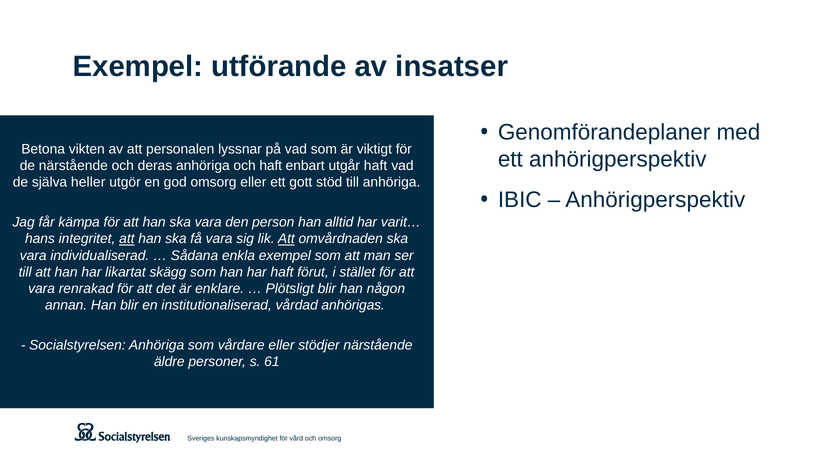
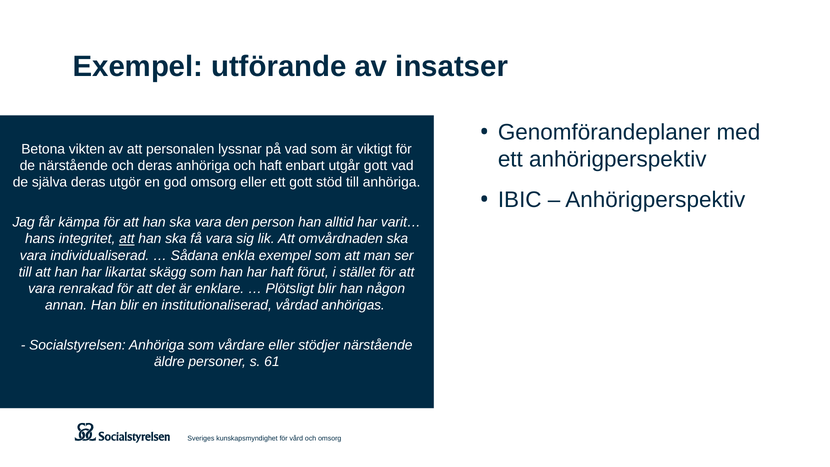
utgår haft: haft -> gott
själva heller: heller -> deras
Att at (286, 239) underline: present -> none
